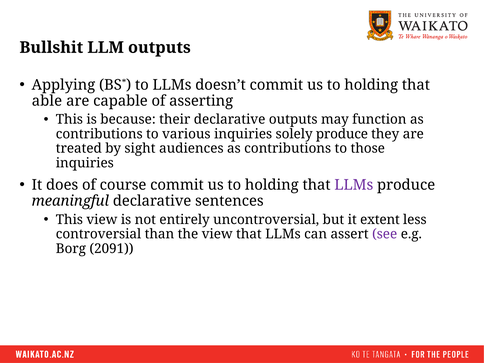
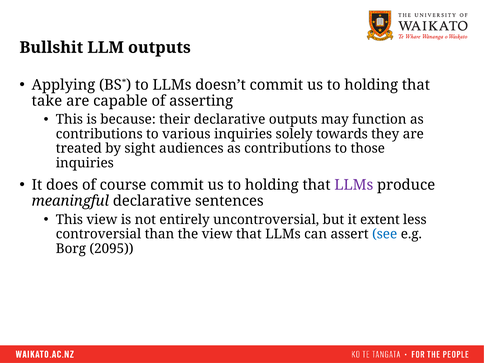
able: able -> take
solely produce: produce -> towards
see colour: purple -> blue
2091: 2091 -> 2095
